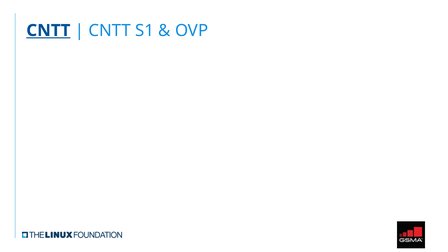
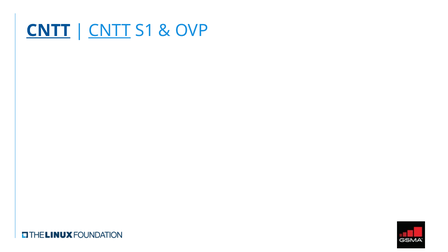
CNTT at (110, 30) underline: none -> present
